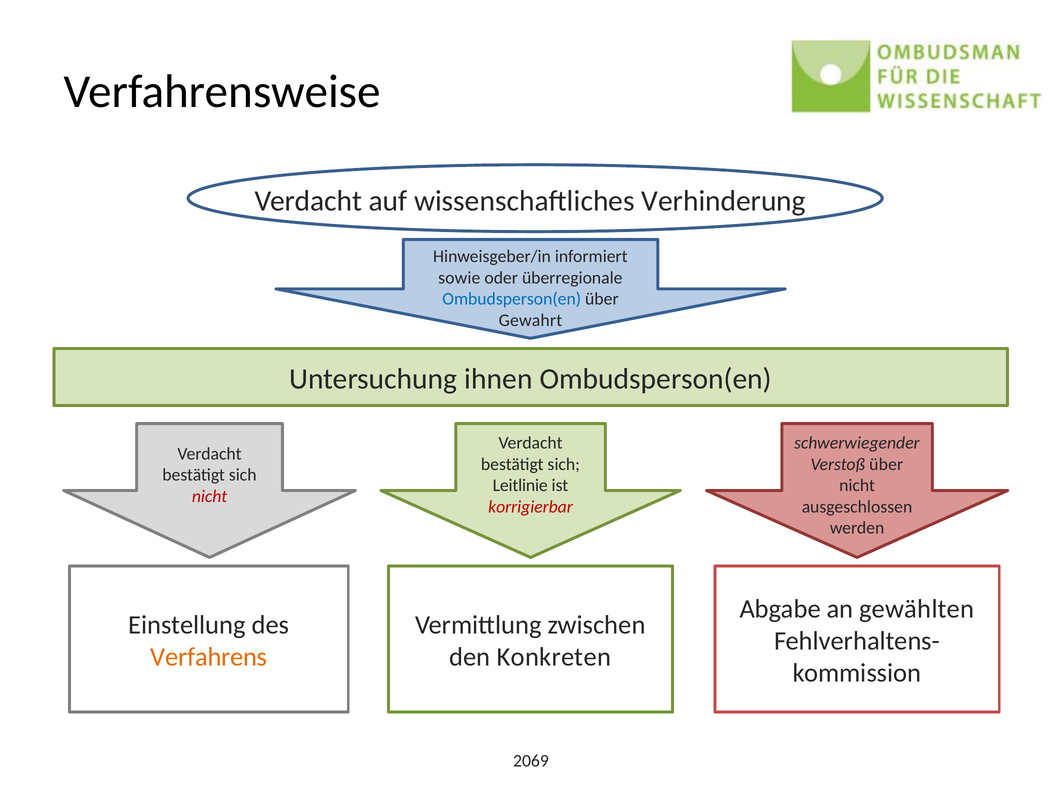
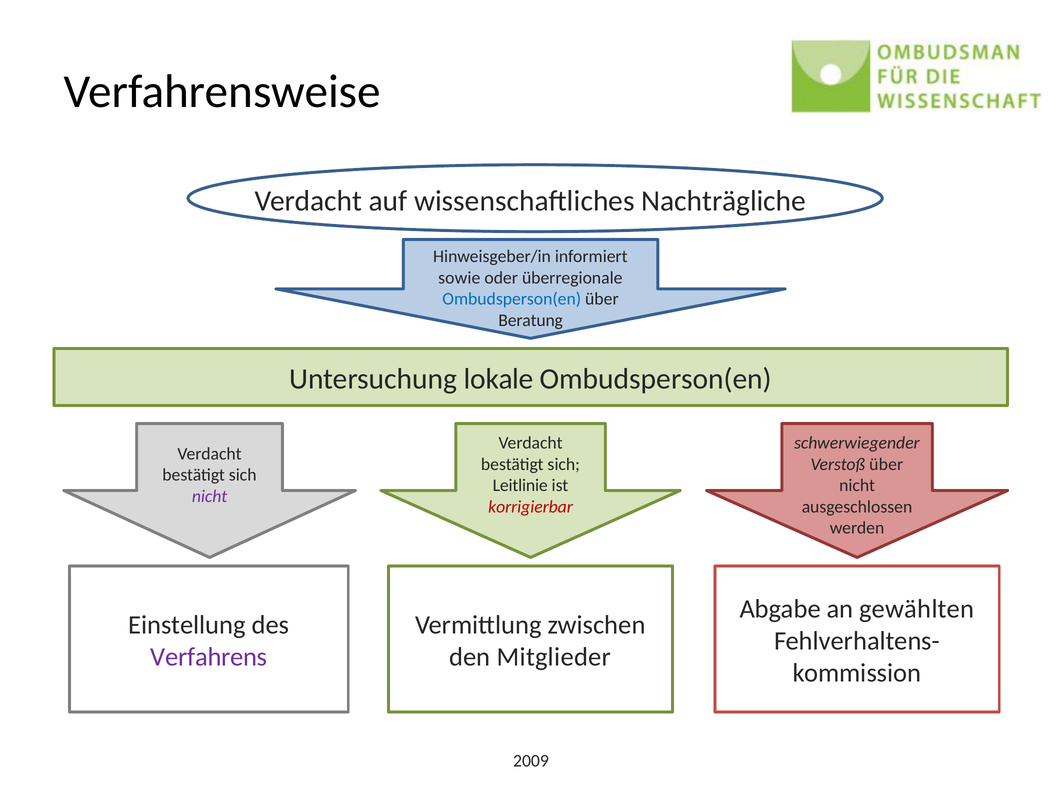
Verhinderung: Verhinderung -> Nachträgliche
Gewahrt: Gewahrt -> Beratung
ihnen: ihnen -> lokale
nicht at (210, 496) colour: red -> purple
Verfahrens colour: orange -> purple
Konkreten: Konkreten -> Mitglieder
2069: 2069 -> 2009
